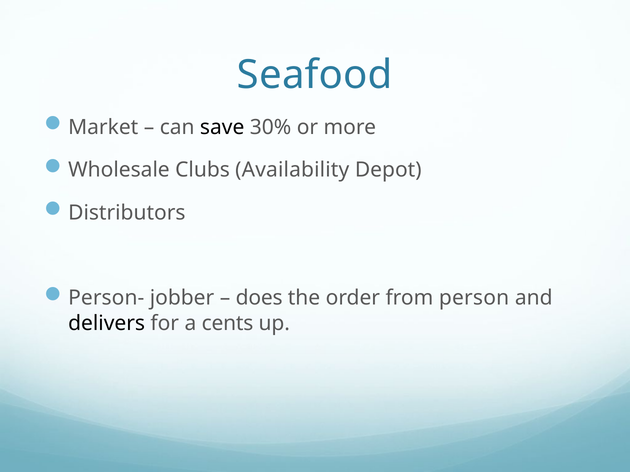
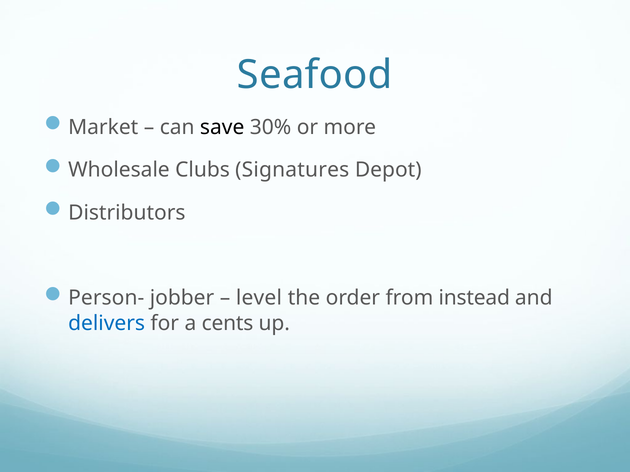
Availability: Availability -> Signatures
does: does -> level
person: person -> instead
delivers colour: black -> blue
